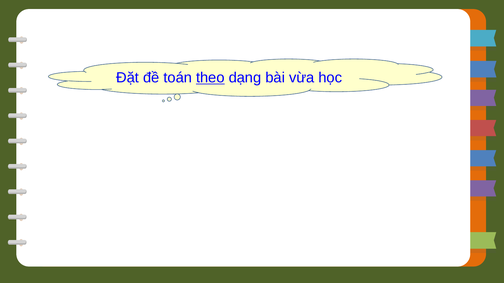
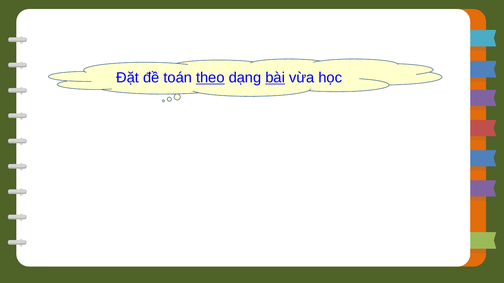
bài underline: none -> present
